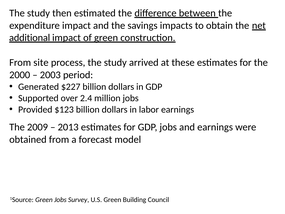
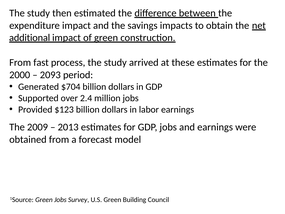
site: site -> fast
2003: 2003 -> 2093
$227: $227 -> $704
